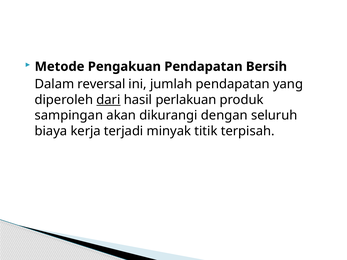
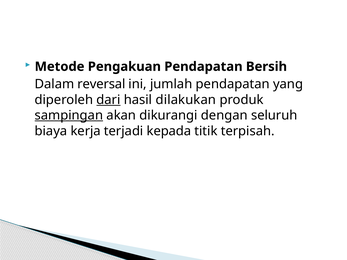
perlakuan: perlakuan -> dilakukan
sampingan underline: none -> present
minyak: minyak -> kepada
